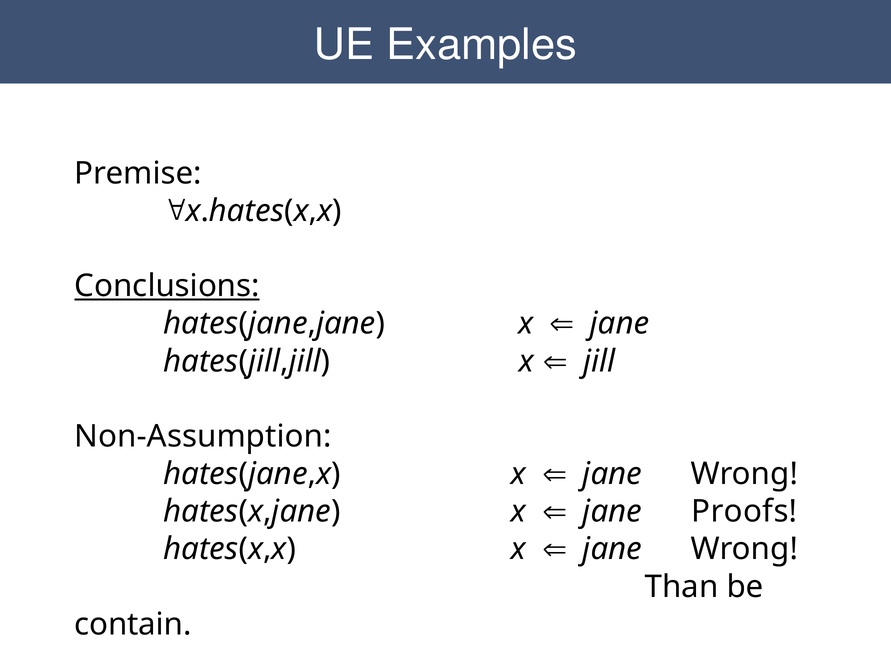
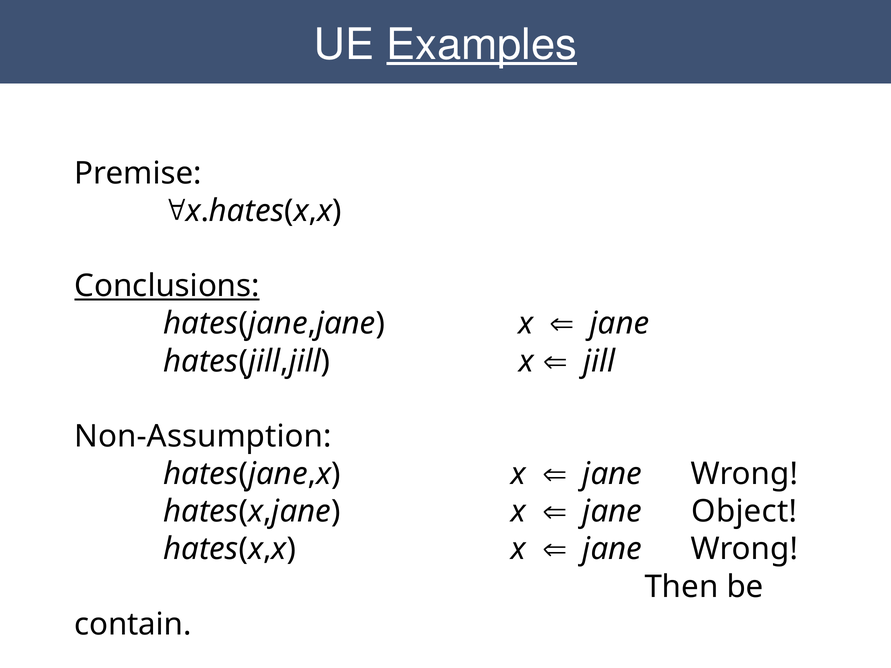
Examples underline: none -> present
Proofs: Proofs -> Object
Than: Than -> Then
